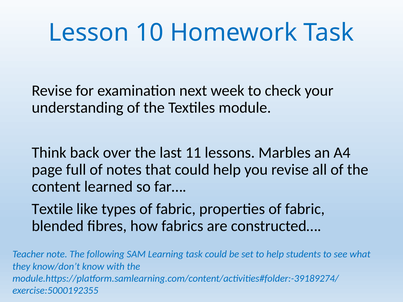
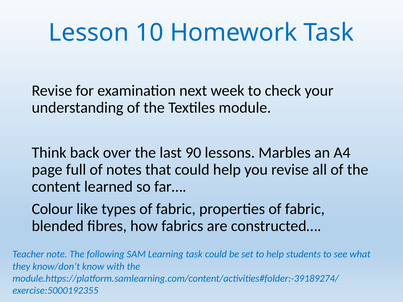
11: 11 -> 90
Textile: Textile -> Colour
